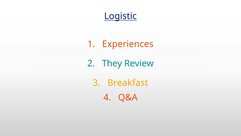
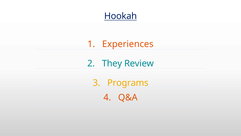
Logistic: Logistic -> Hookah
Breakfast: Breakfast -> Programs
